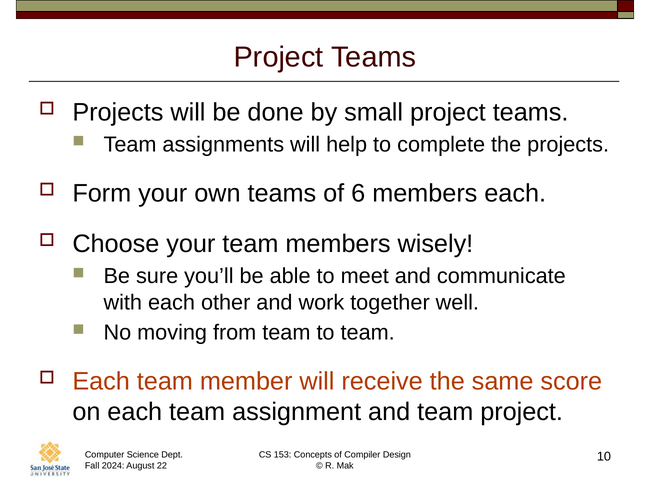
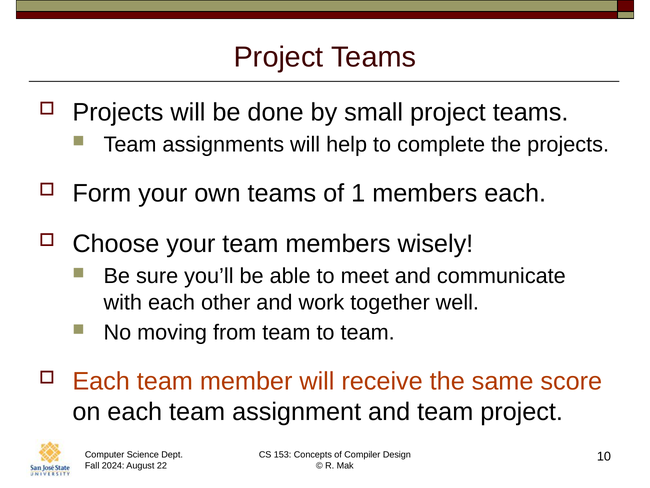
6: 6 -> 1
